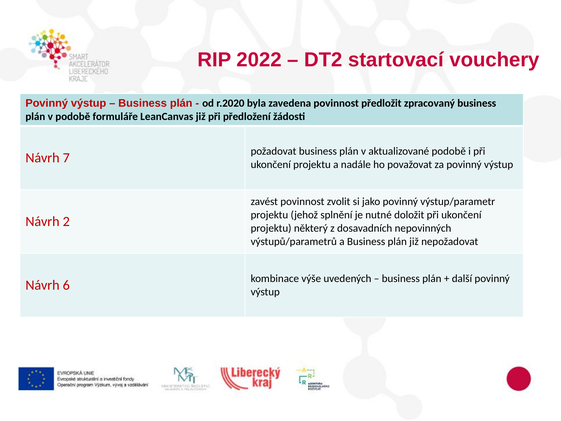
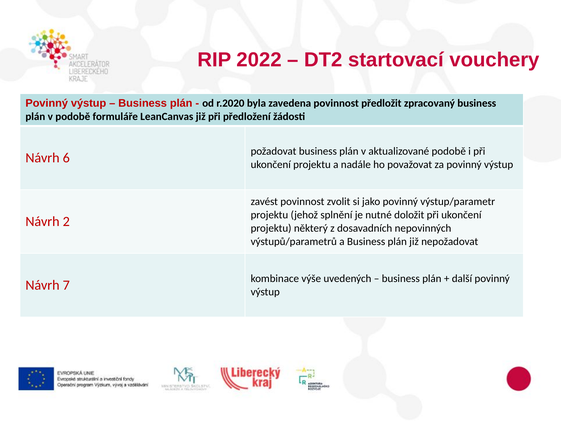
7: 7 -> 6
6: 6 -> 7
